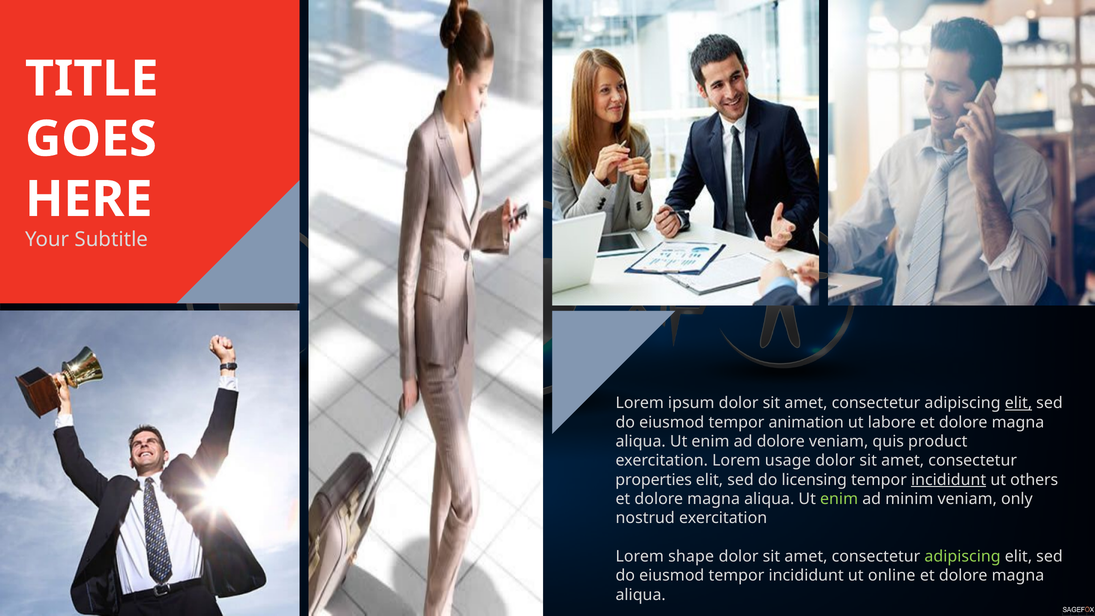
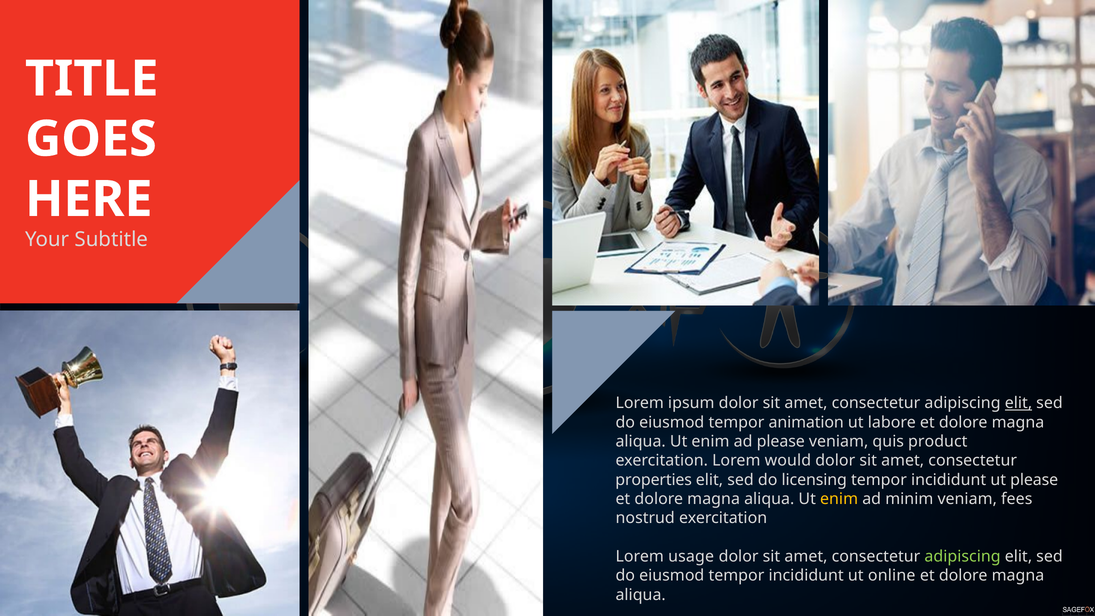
ad dolore: dolore -> please
usage: usage -> would
incididunt at (949, 480) underline: present -> none
ut others: others -> please
enim at (839, 499) colour: light green -> yellow
only: only -> fees
shape: shape -> usage
